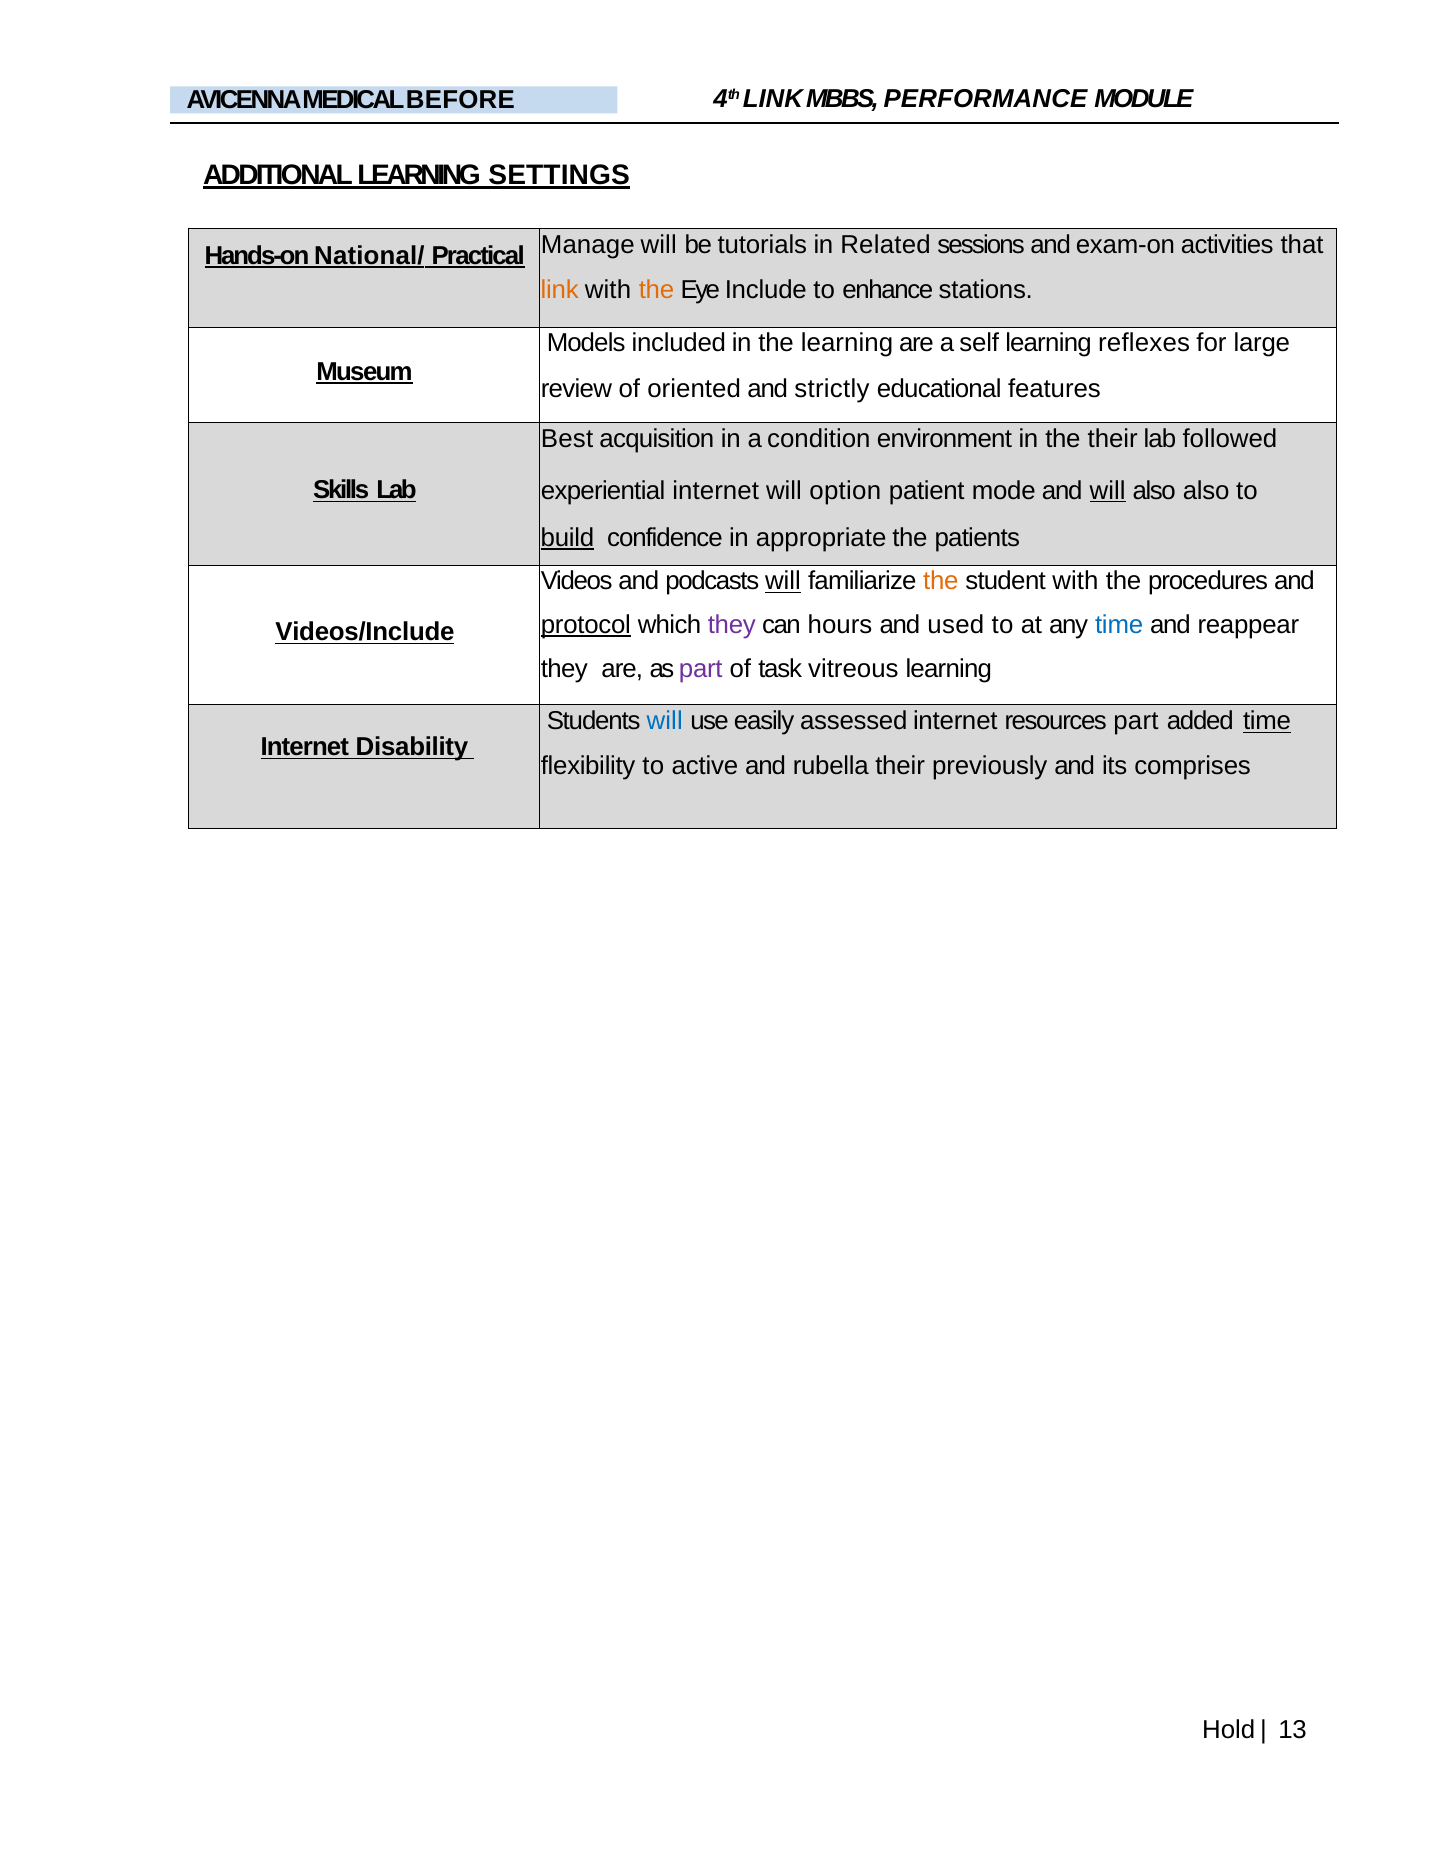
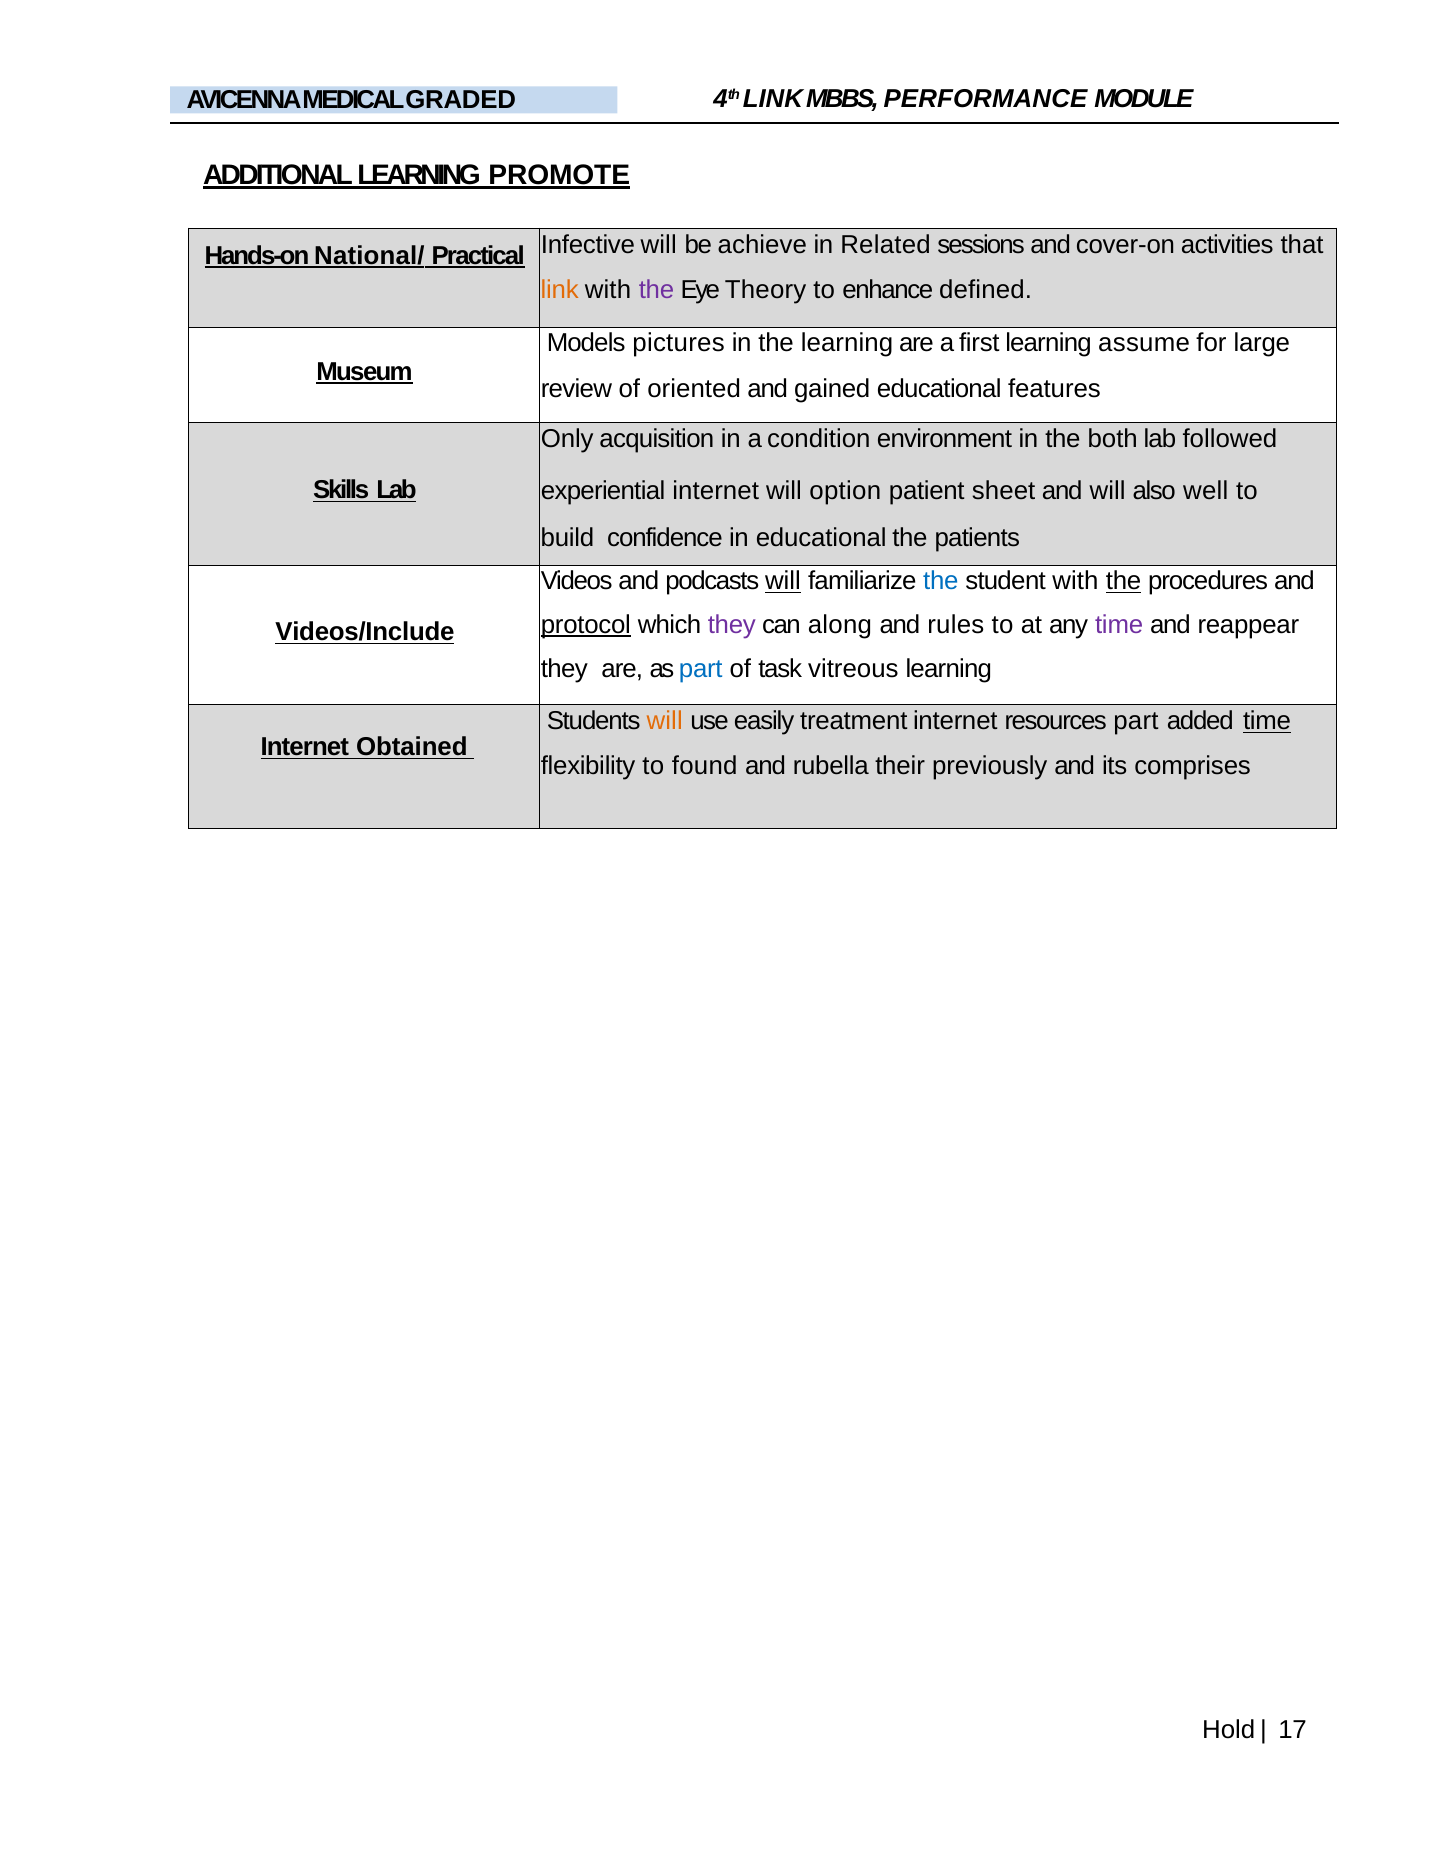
BEFORE: BEFORE -> GRADED
SETTINGS: SETTINGS -> PROMOTE
Manage: Manage -> Infective
tutorials: tutorials -> achieve
exam-on: exam-on -> cover-on
the at (657, 290) colour: orange -> purple
Include: Include -> Theory
stations: stations -> defined
included: included -> pictures
self: self -> first
reflexes: reflexes -> assume
strictly: strictly -> gained
Best: Best -> Only
the their: their -> both
mode: mode -> sheet
will at (1108, 491) underline: present -> none
also also: also -> well
build underline: present -> none
in appropriate: appropriate -> educational
the at (941, 581) colour: orange -> blue
the at (1124, 581) underline: none -> present
hours: hours -> along
used: used -> rules
time at (1119, 625) colour: blue -> purple
part at (701, 669) colour: purple -> blue
will at (665, 721) colour: blue -> orange
assessed: assessed -> treatment
Disability: Disability -> Obtained
active: active -> found
13: 13 -> 17
